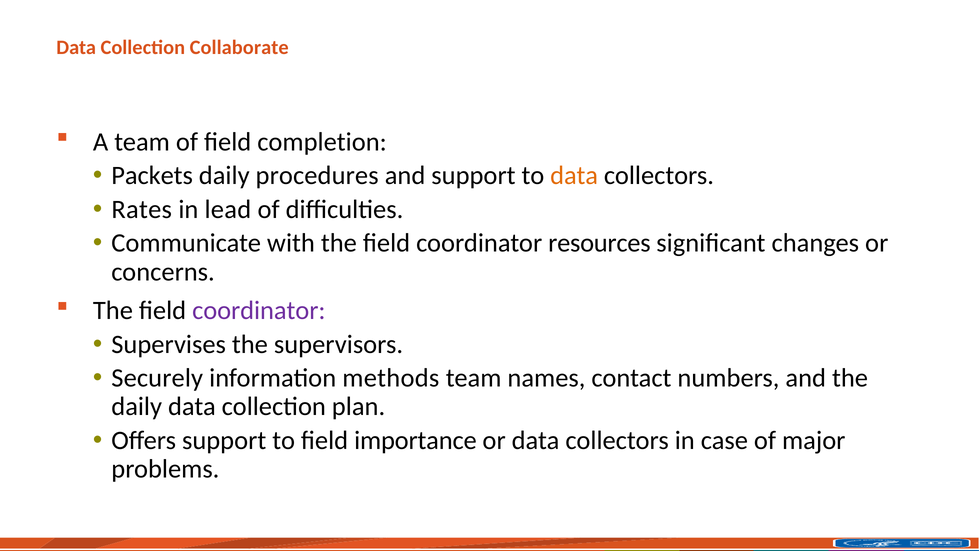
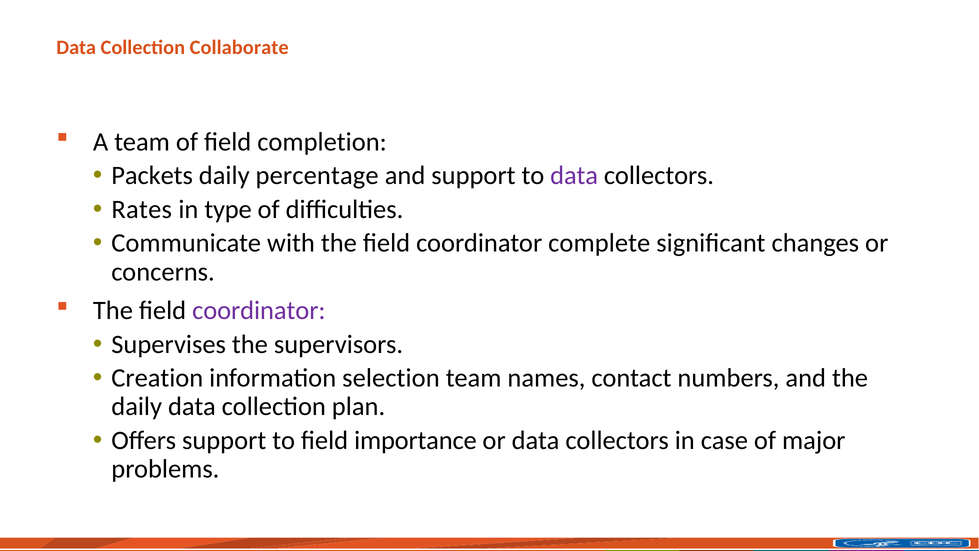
procedures: procedures -> percentage
data at (574, 176) colour: orange -> purple
lead: lead -> type
resources: resources -> complete
Securely: Securely -> Creation
methods: methods -> selection
